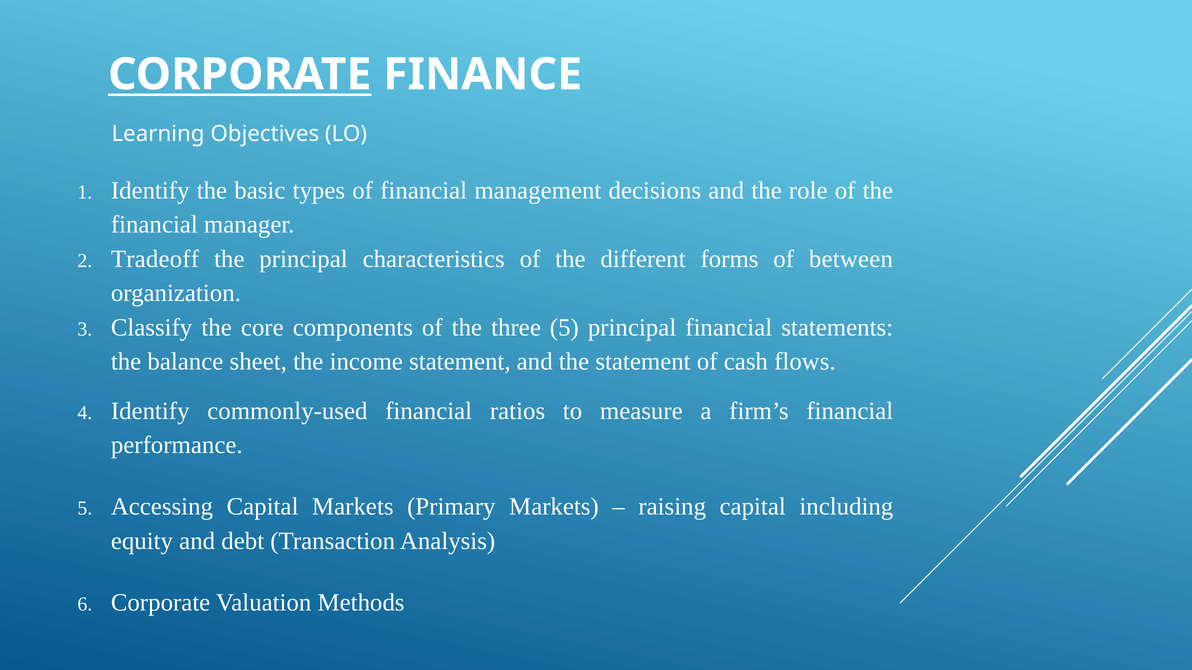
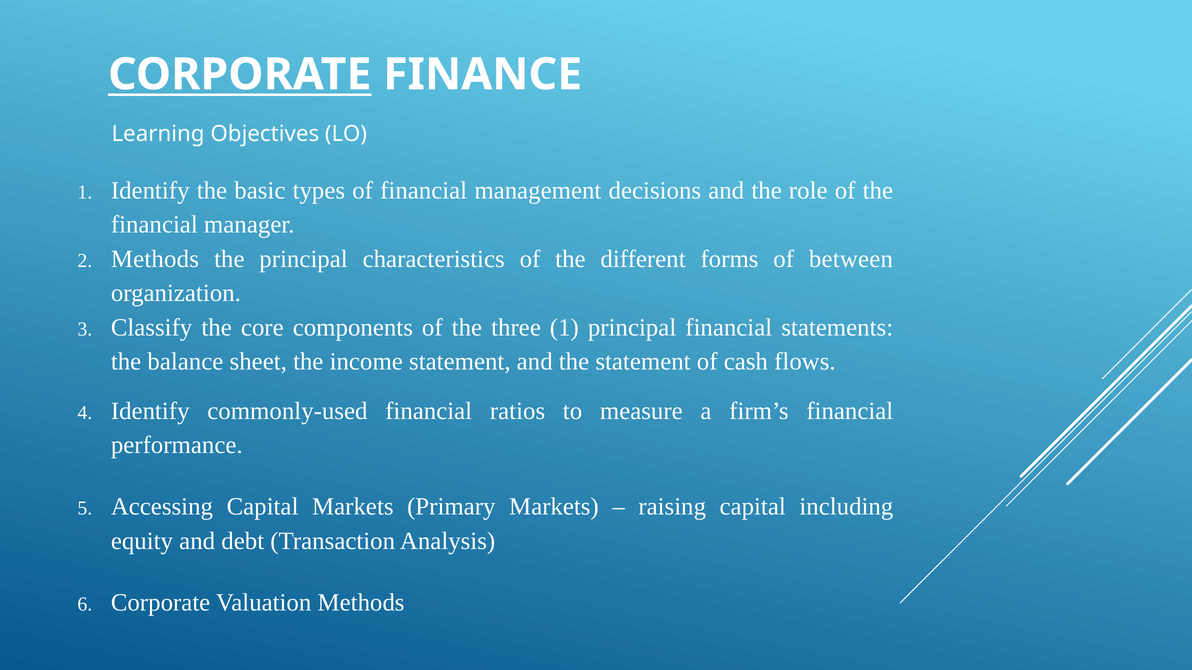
Tradeoff at (155, 259): Tradeoff -> Methods
three 5: 5 -> 1
